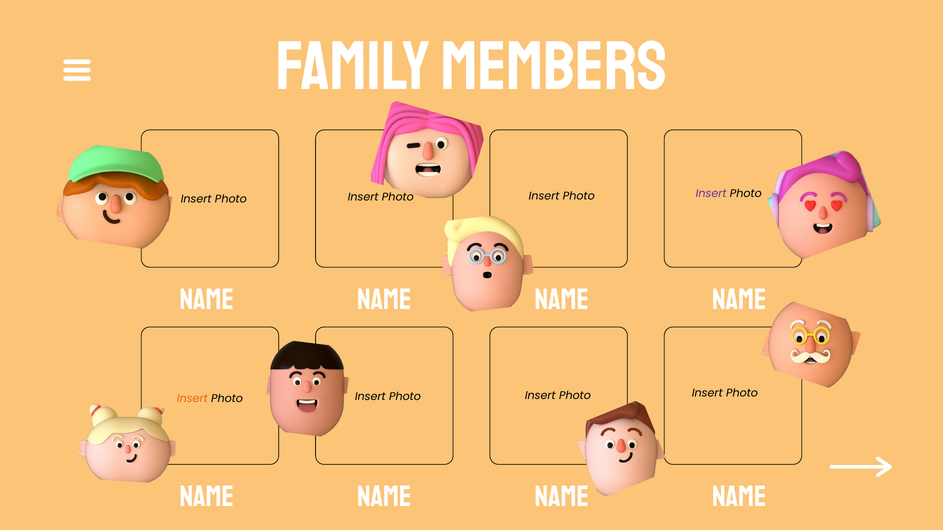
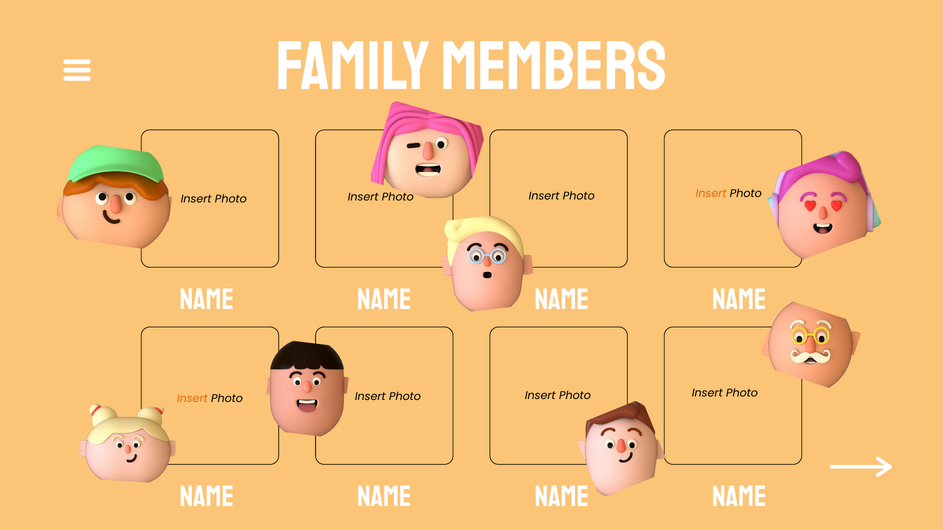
Insert at (711, 194) colour: purple -> orange
